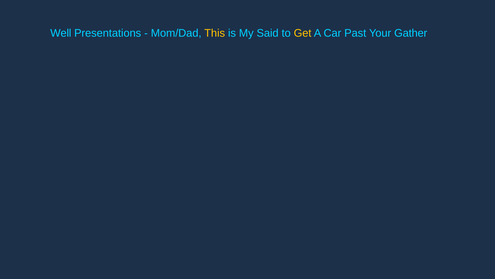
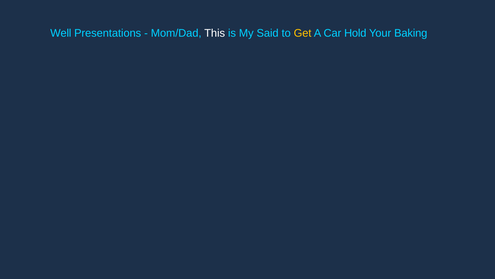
This colour: yellow -> white
Past: Past -> Hold
Gather: Gather -> Baking
